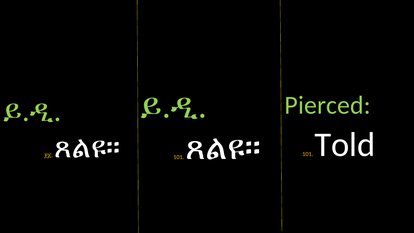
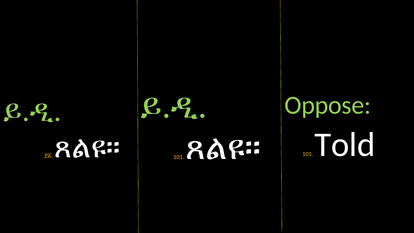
Pierced: Pierced -> Oppose
